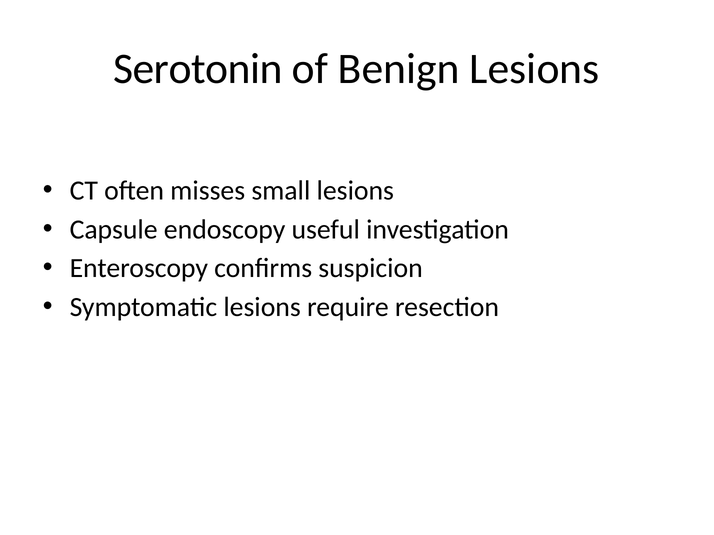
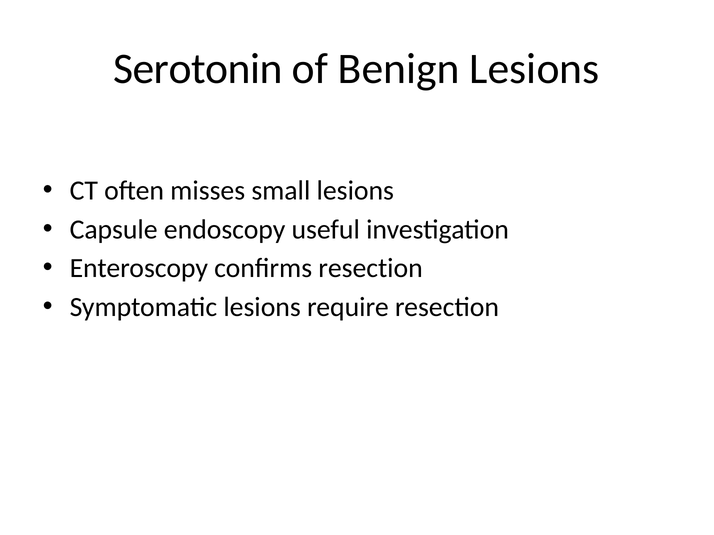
confirms suspicion: suspicion -> resection
